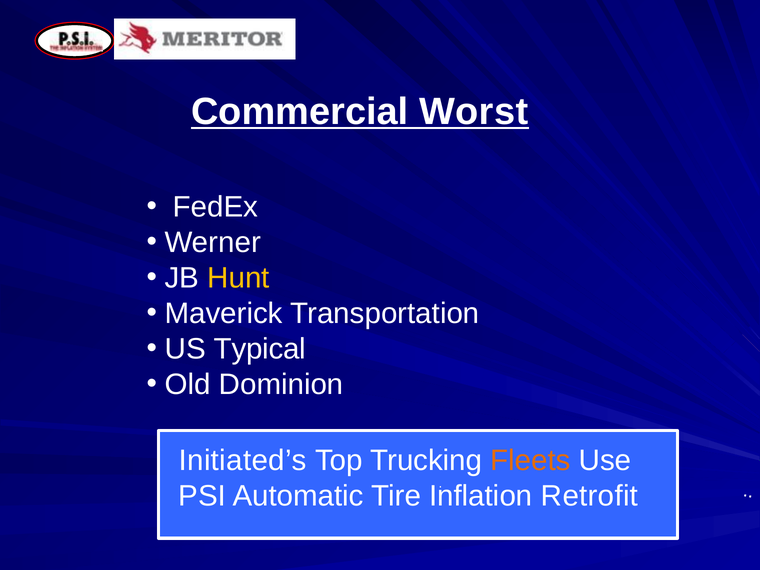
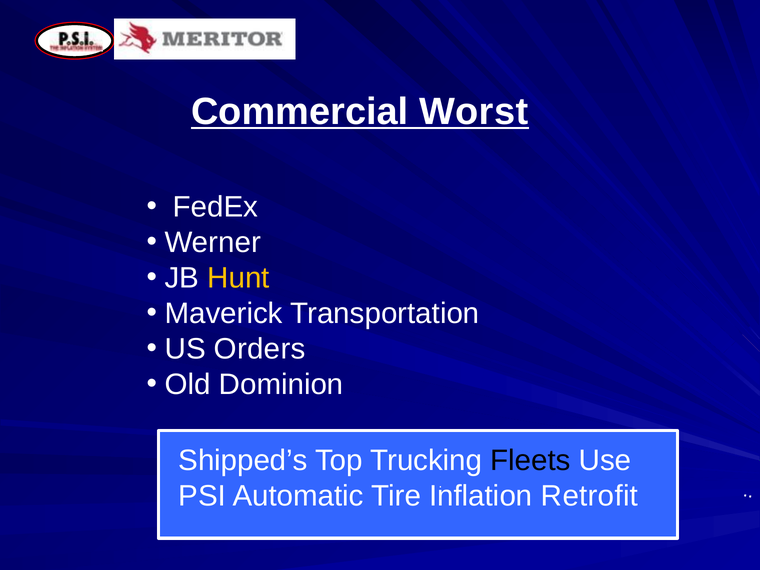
Typical: Typical -> Orders
Initiated’s: Initiated’s -> Shipped’s
Fleets colour: orange -> black
